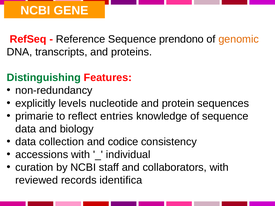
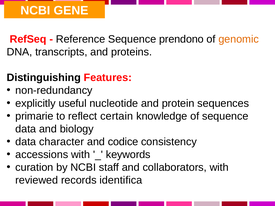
Distinguishing colour: green -> black
levels: levels -> useful
entries: entries -> certain
collection: collection -> character
individual: individual -> keywords
